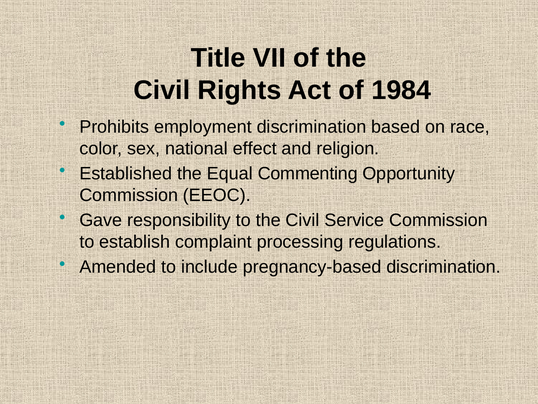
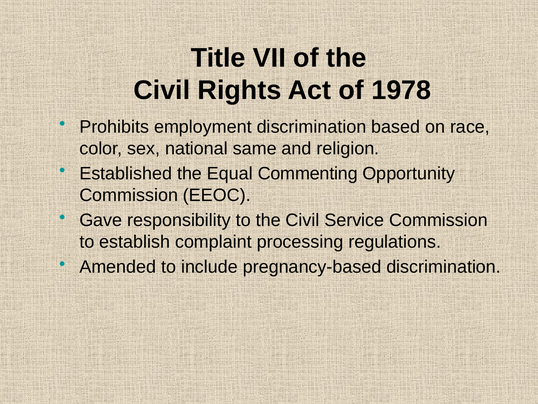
1984: 1984 -> 1978
effect: effect -> same
